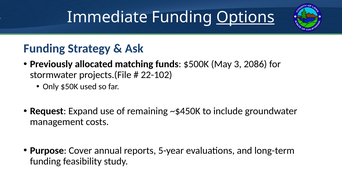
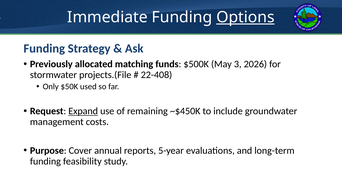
2086: 2086 -> 2026
22-102: 22-102 -> 22-408
Expand underline: none -> present
